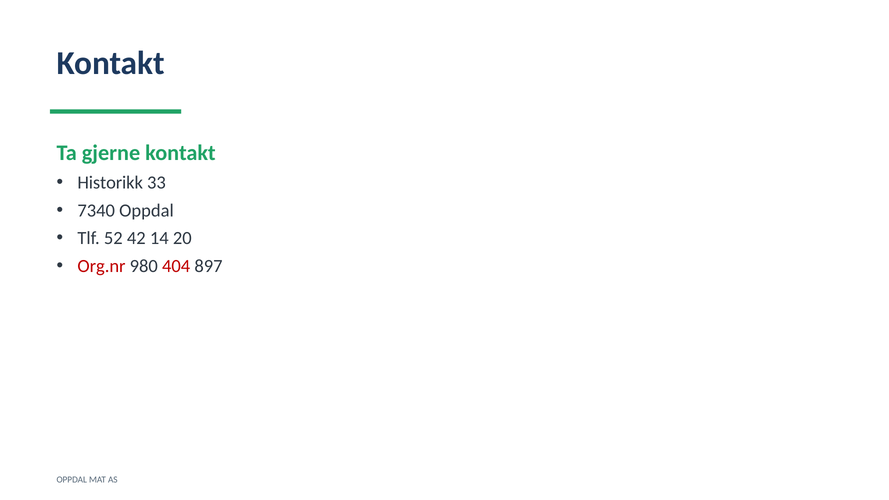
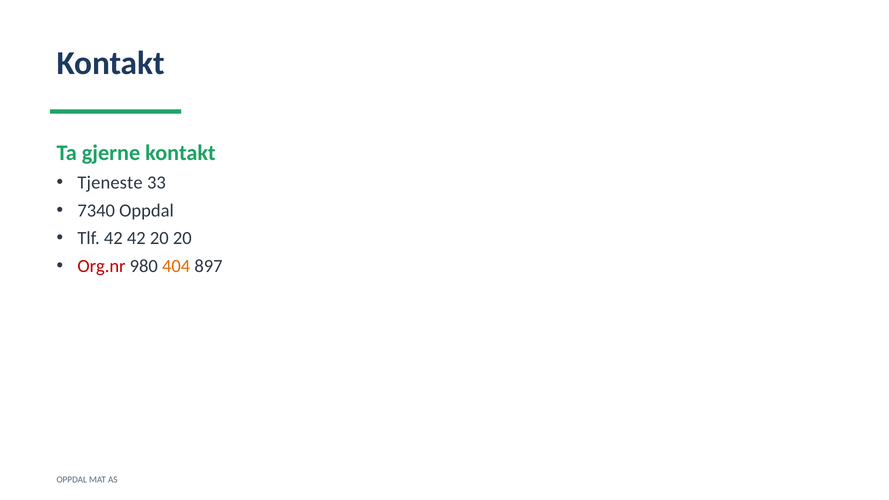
Historikk: Historikk -> Tjeneste
Tlf 52: 52 -> 42
42 14: 14 -> 20
404 colour: red -> orange
